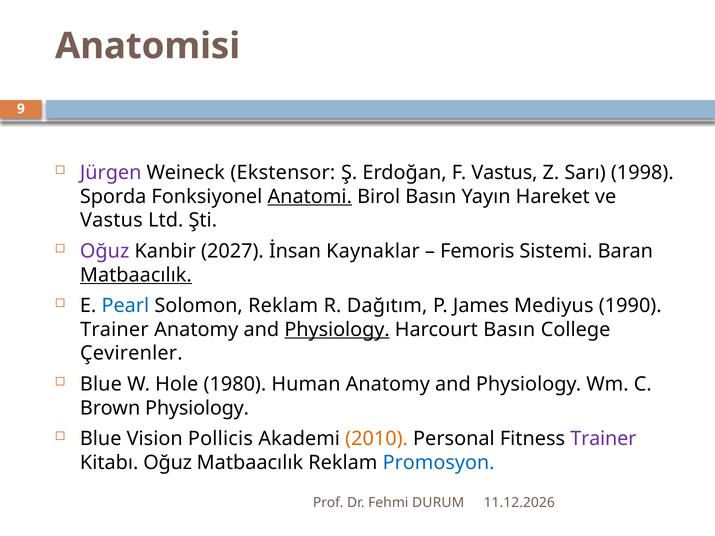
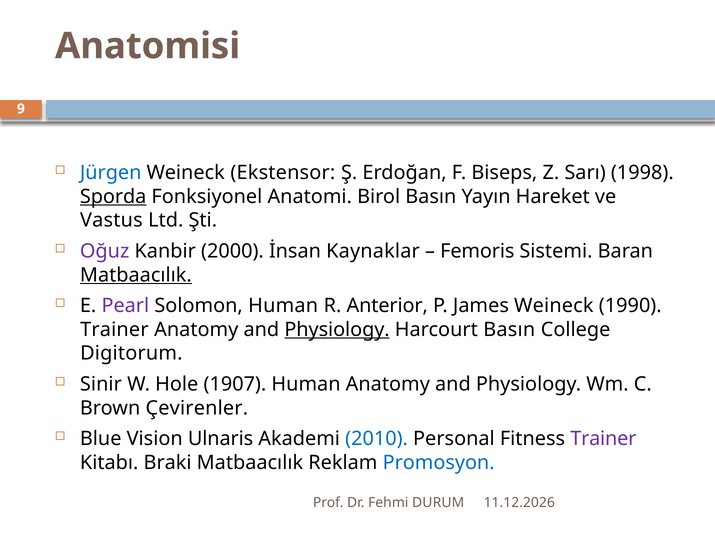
Jürgen colour: purple -> blue
F Vastus: Vastus -> Biseps
Sporda underline: none -> present
Anatomi underline: present -> none
2027: 2027 -> 2000
Pearl colour: blue -> purple
Solomon Reklam: Reklam -> Human
Dağıtım: Dağıtım -> Anterior
James Mediyus: Mediyus -> Weineck
Çevirenler: Çevirenler -> Digitorum
Blue at (101, 384): Blue -> Sinir
1980: 1980 -> 1907
Brown Physiology: Physiology -> Çevirenler
Pollicis: Pollicis -> Ulnaris
2010 colour: orange -> blue
Kitabı Oğuz: Oğuz -> Braki
